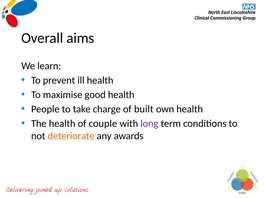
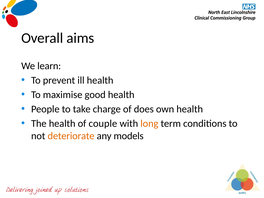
built: built -> does
long colour: purple -> orange
awards: awards -> models
